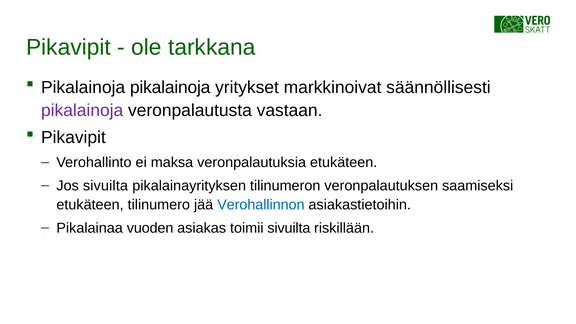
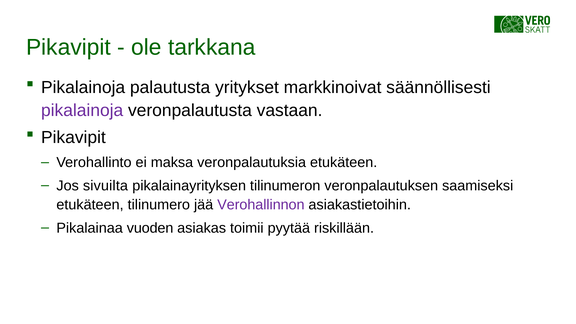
Pikalainoja pikalainoja: pikalainoja -> palautusta
Verohallinnon colour: blue -> purple
toimii sivuilta: sivuilta -> pyytää
